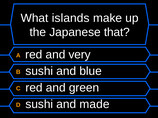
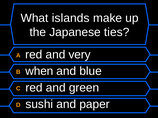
that: that -> ties
B sushi: sushi -> when
made: made -> paper
